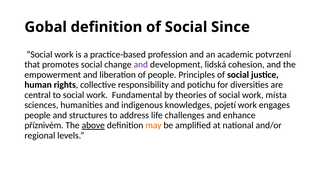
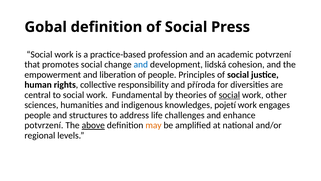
Since: Since -> Press
and at (141, 64) colour: purple -> blue
potichu: potichu -> příroda
social at (229, 95) underline: none -> present
místa: místa -> other
příznivém at (44, 125): příznivém -> potvrzení
